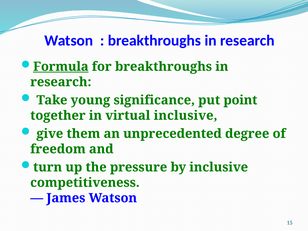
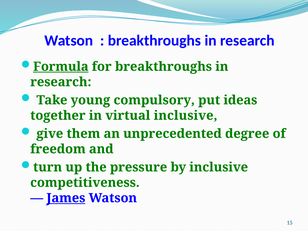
significance: significance -> compulsory
point: point -> ideas
James underline: none -> present
